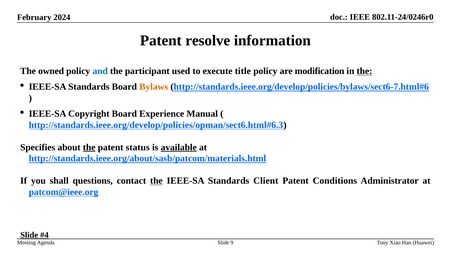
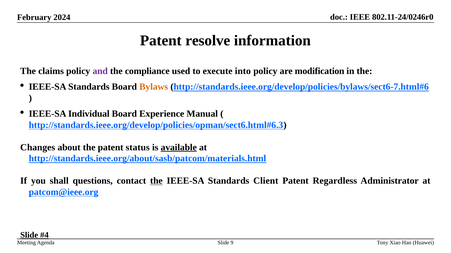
owned: owned -> claims
and colour: blue -> purple
participant: participant -> compliance
title: title -> into
the at (364, 71) underline: present -> none
Copyright: Copyright -> Individual
Specifies: Specifies -> Changes
the at (89, 148) underline: present -> none
Conditions: Conditions -> Regardless
